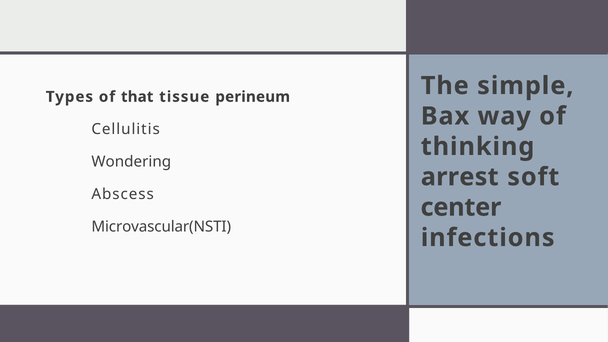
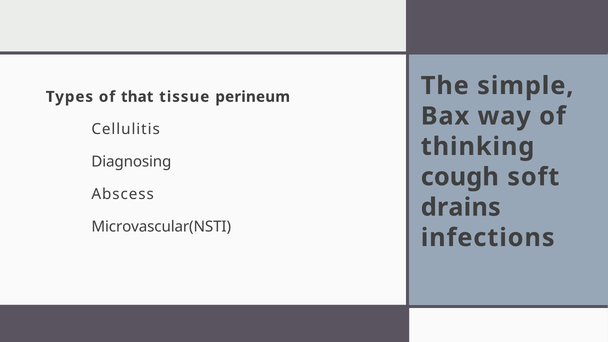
Wondering: Wondering -> Diagnosing
arrest: arrest -> cough
center: center -> drains
